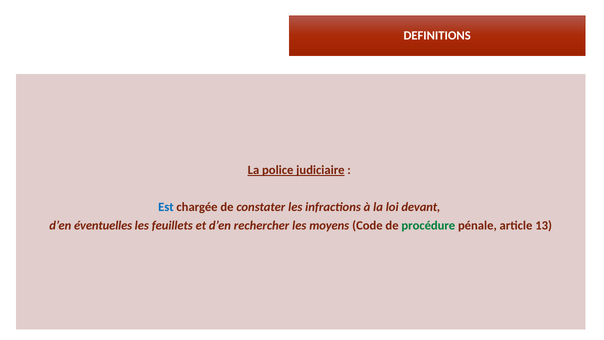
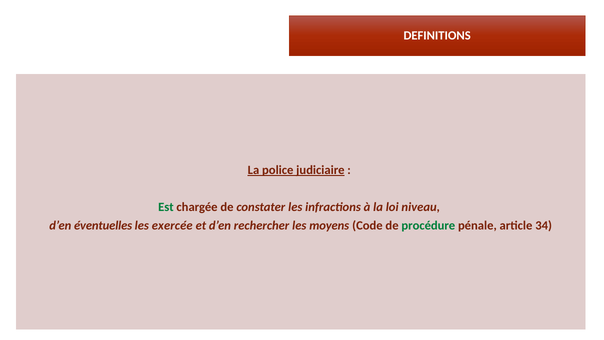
Est colour: blue -> green
devant: devant -> niveau
feuillets: feuillets -> exercée
13: 13 -> 34
